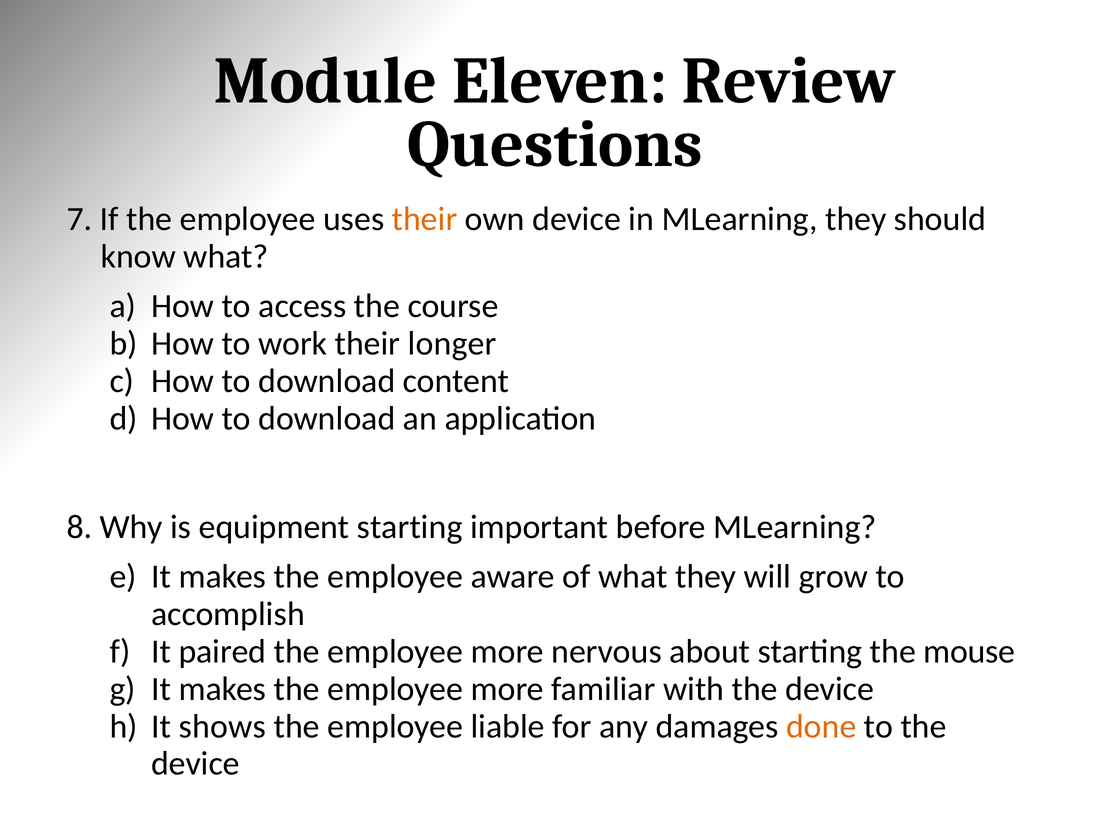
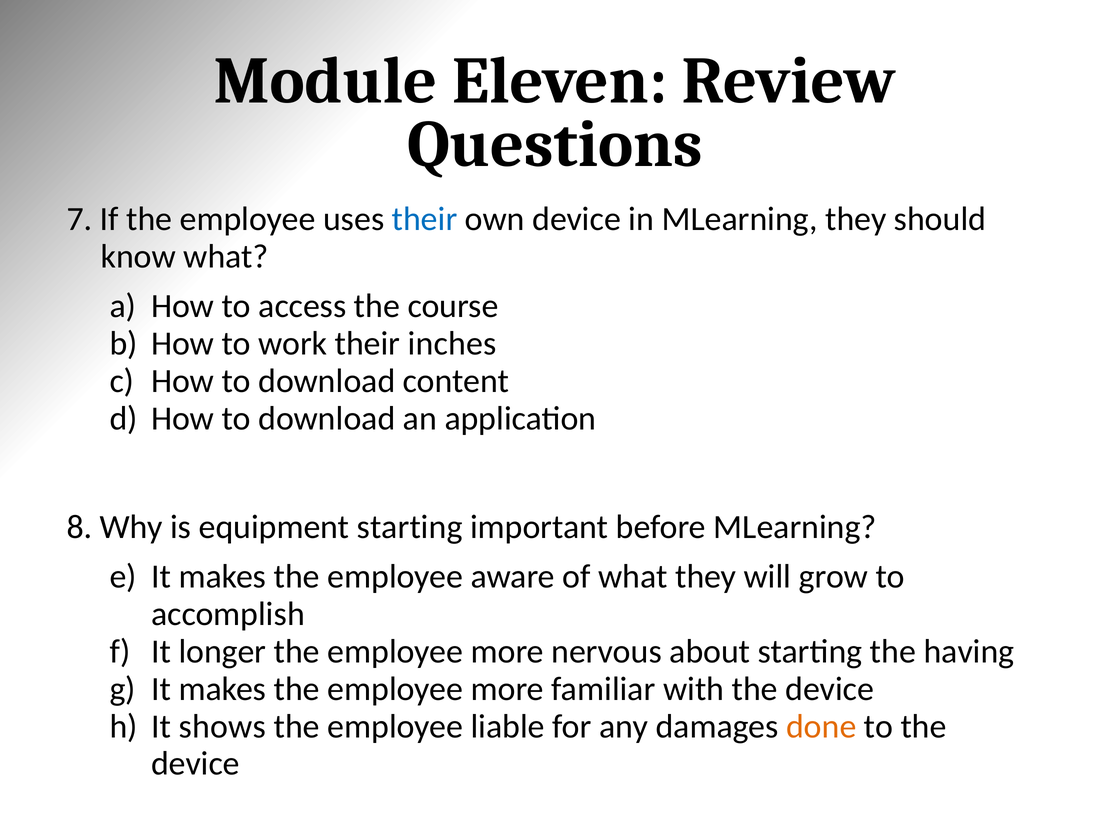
their at (425, 219) colour: orange -> blue
longer: longer -> inches
paired: paired -> longer
mouse: mouse -> having
